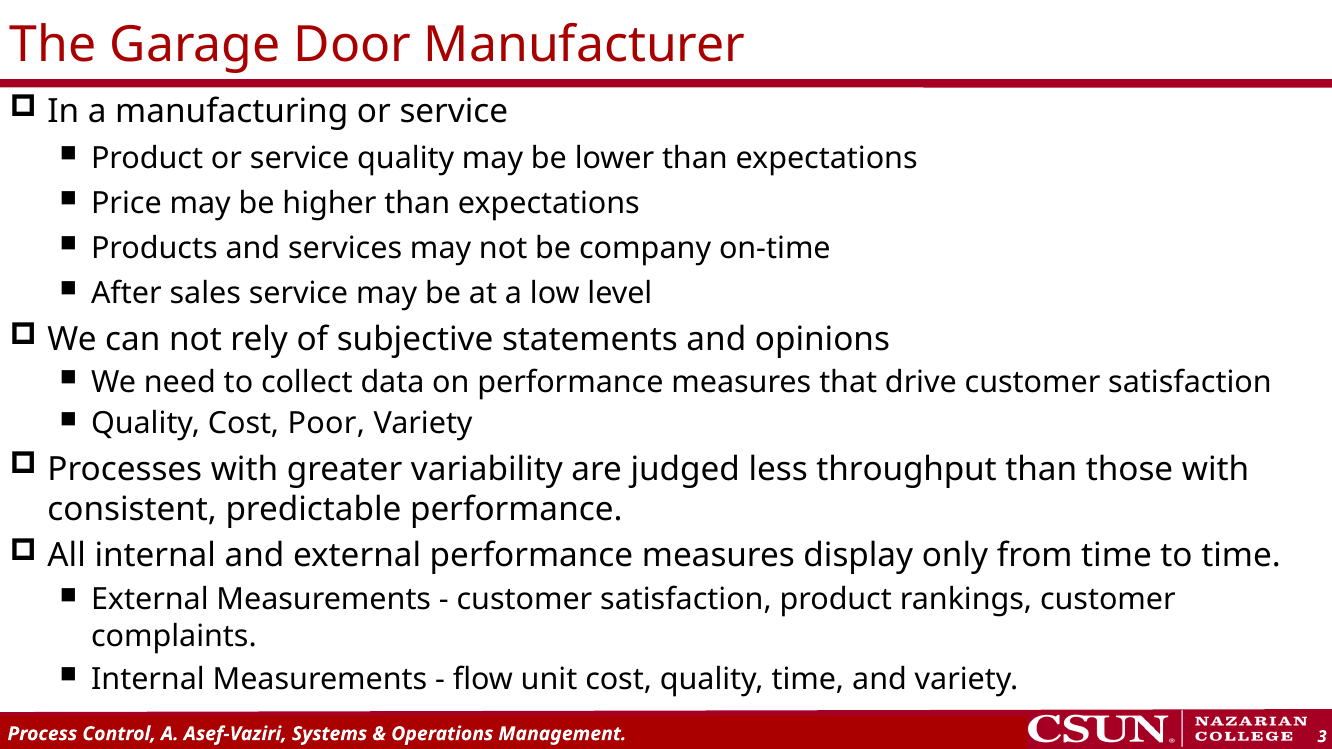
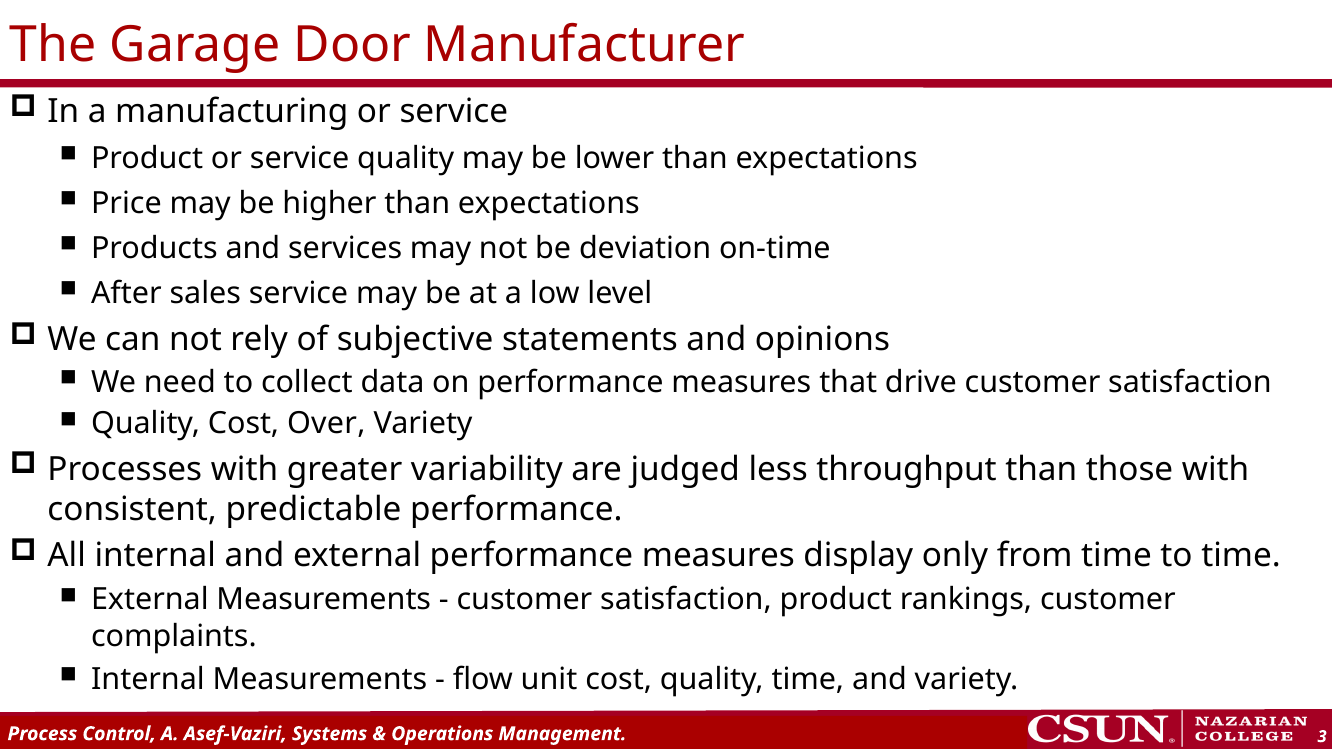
company: company -> deviation
Poor: Poor -> Over
